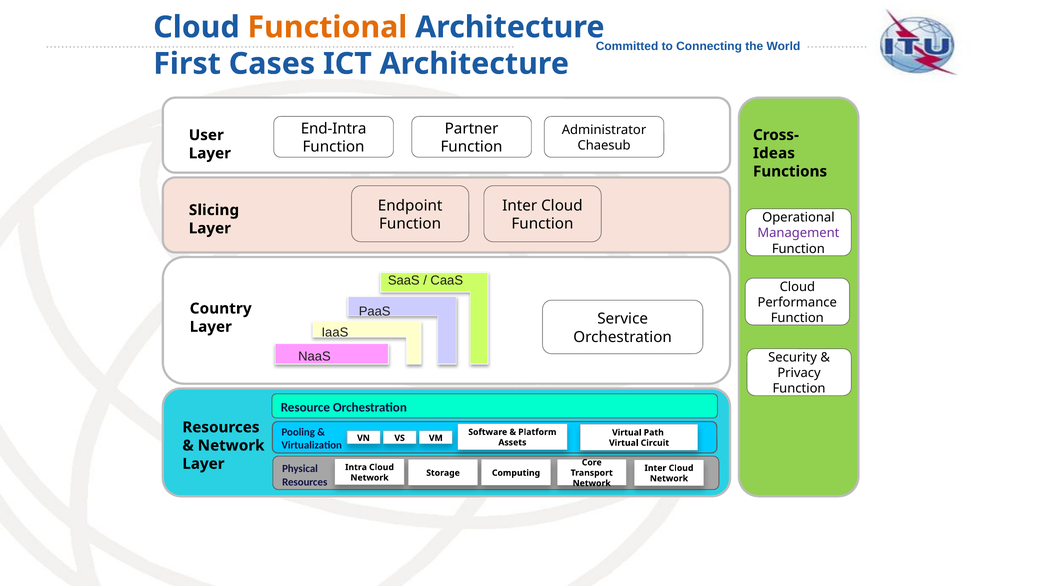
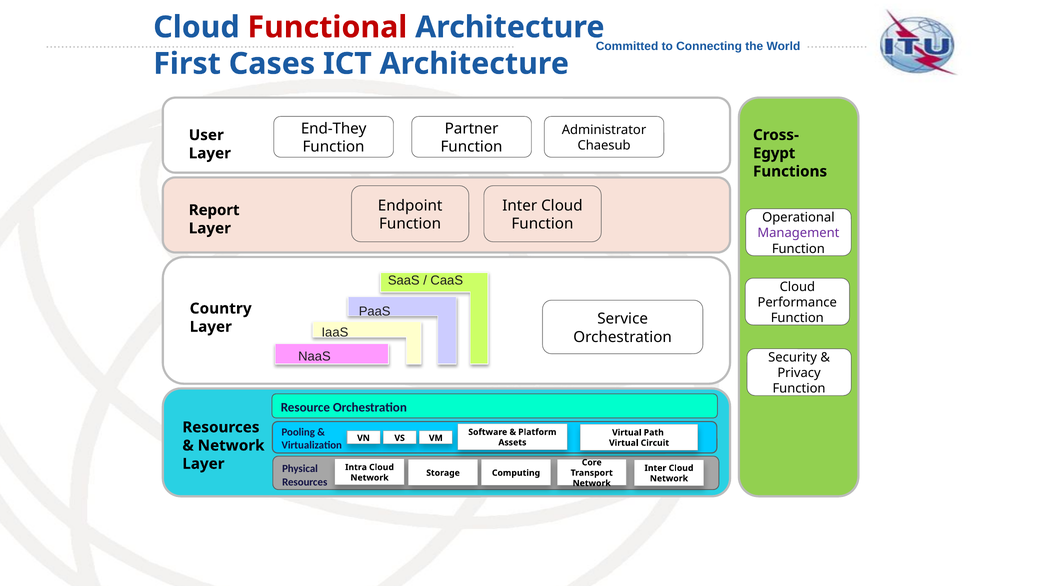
Functional colour: orange -> red
End-Intra: End-Intra -> End-They
Ideas: Ideas -> Egypt
Slicing: Slicing -> Report
